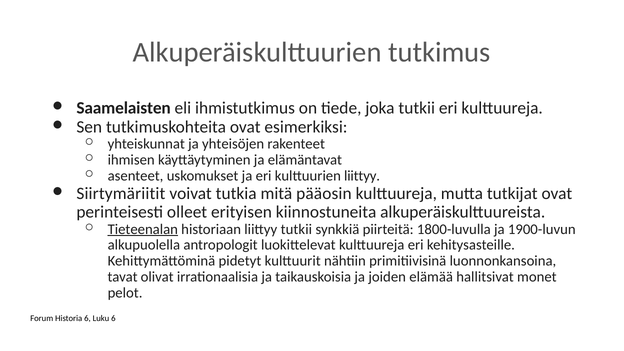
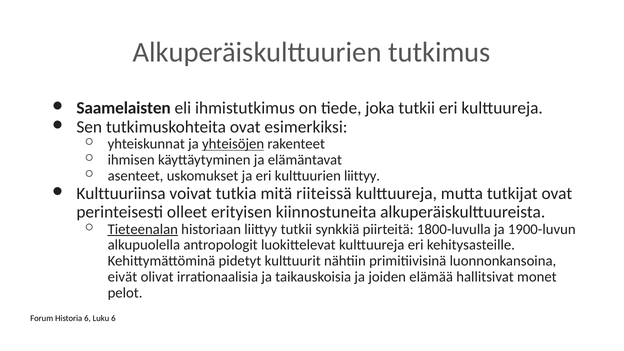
yhteisöjen underline: none -> present
Siirtymäriitit: Siirtymäriitit -> Kulttuuriinsa
pääosin: pääosin -> riiteissä
tavat: tavat -> eivät
